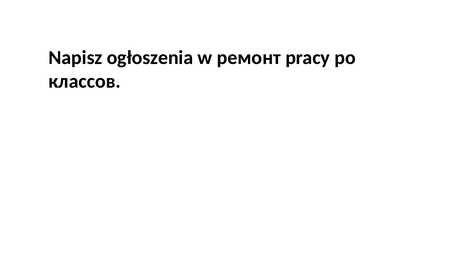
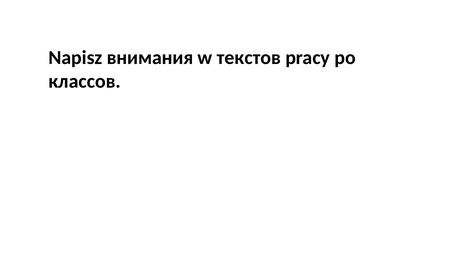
ogłoszenia: ogłoszenia -> внимания
ремонт: ремонт -> текстов
